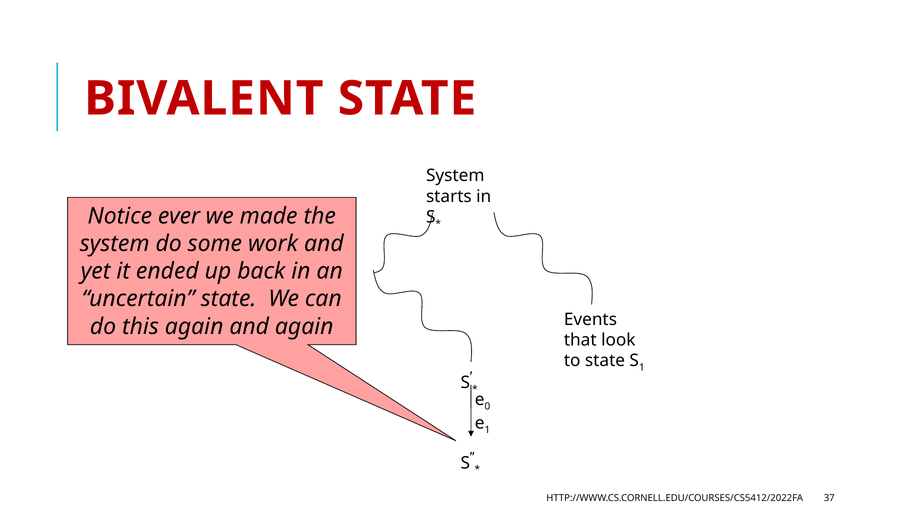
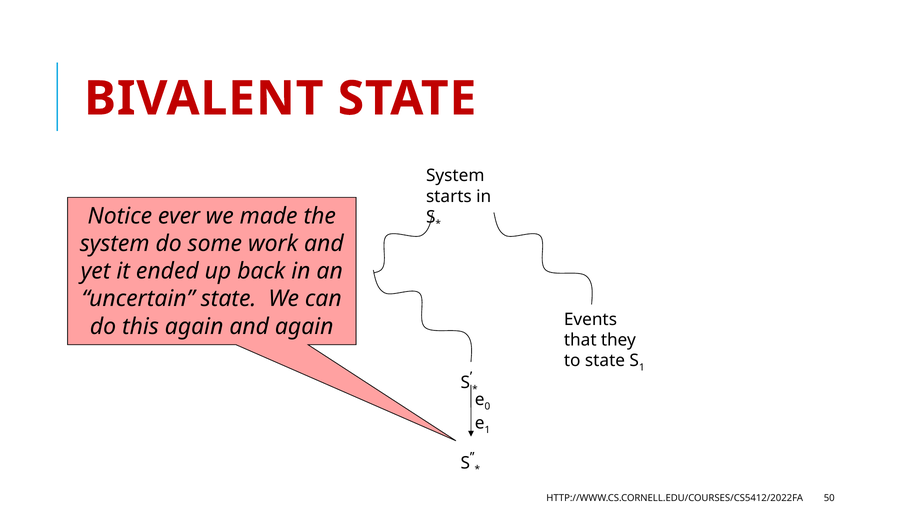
look: look -> they
37: 37 -> 50
